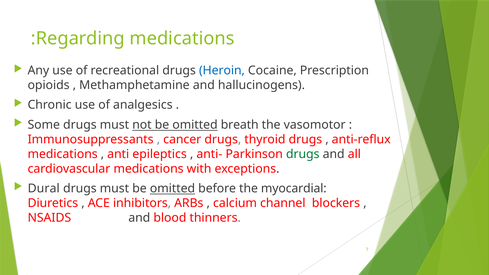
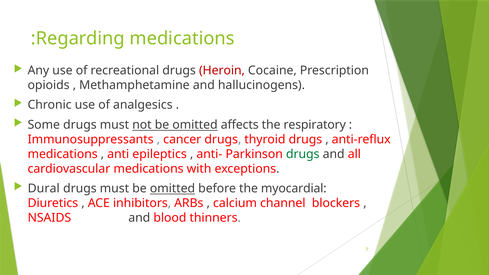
Heroin colour: blue -> red
breath: breath -> affects
vasomotor: vasomotor -> respiratory
